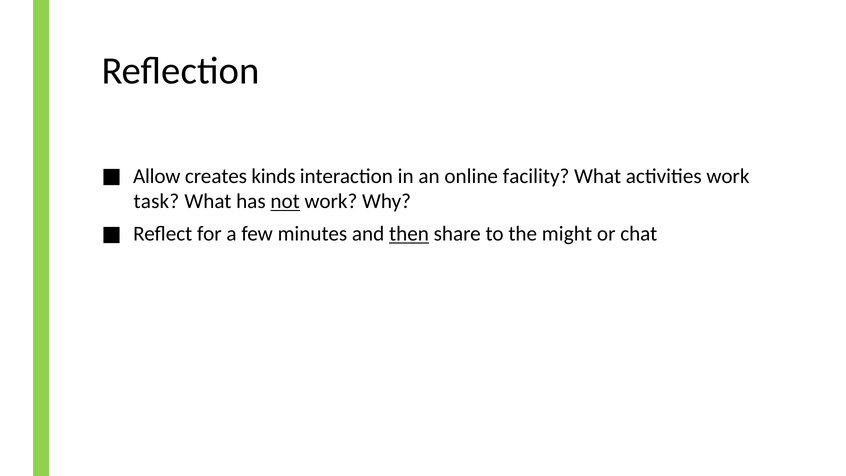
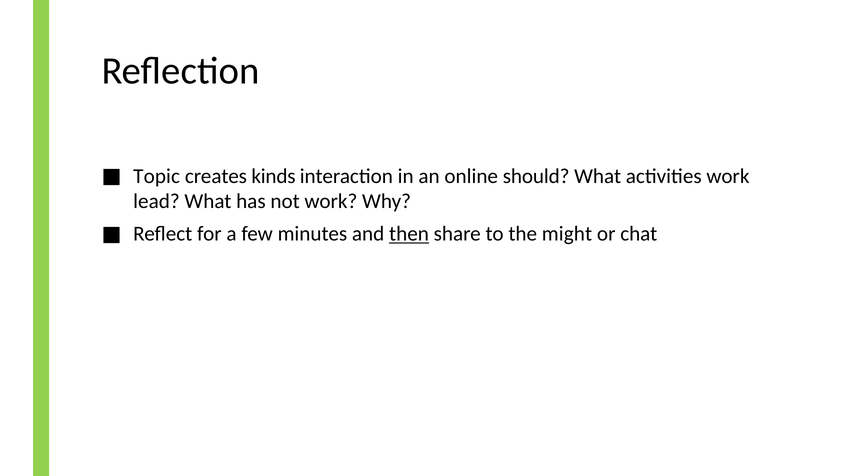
Allow: Allow -> Topic
facility: facility -> should
task: task -> lead
not underline: present -> none
